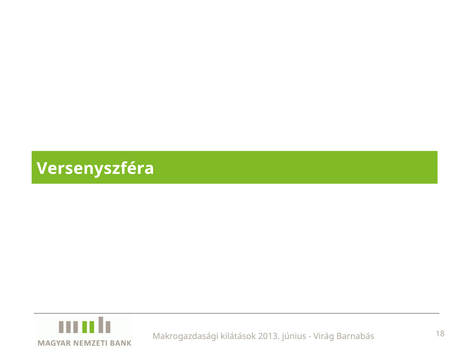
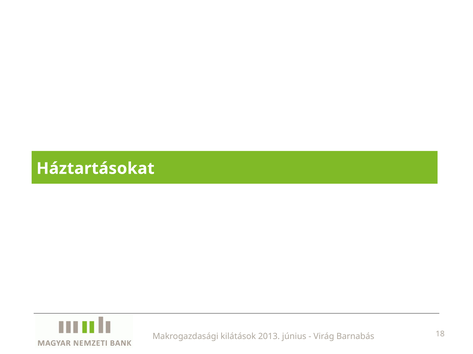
Versenyszféra: Versenyszféra -> Háztartásokat
